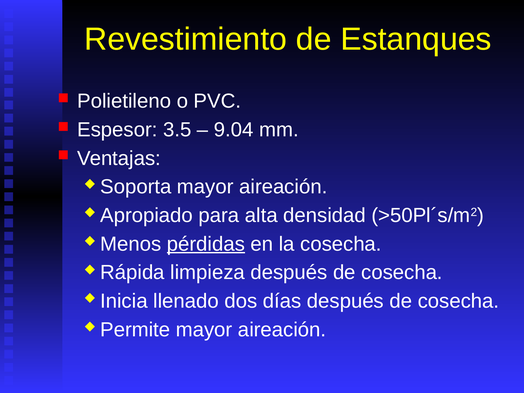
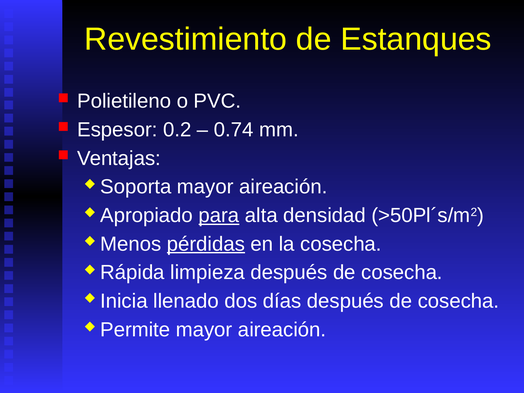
3.5: 3.5 -> 0.2
9.04: 9.04 -> 0.74
para underline: none -> present
